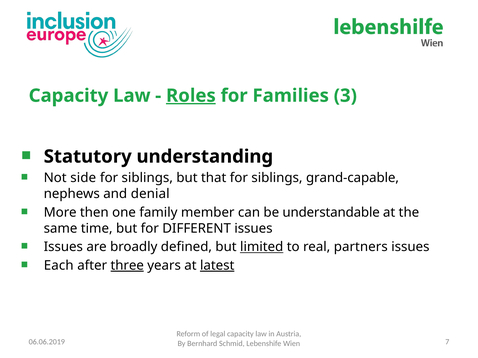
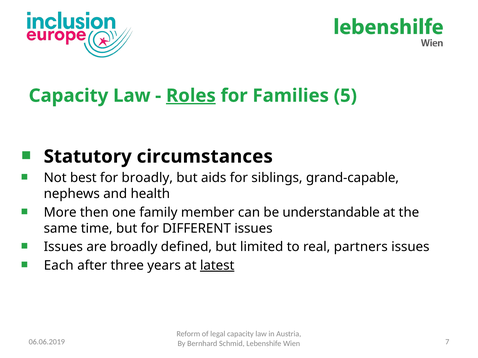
3: 3 -> 5
understanding: understanding -> circumstances
side: side -> best
siblings at (147, 178): siblings -> broadly
that: that -> aids
denial: denial -> health
limited underline: present -> none
three underline: present -> none
